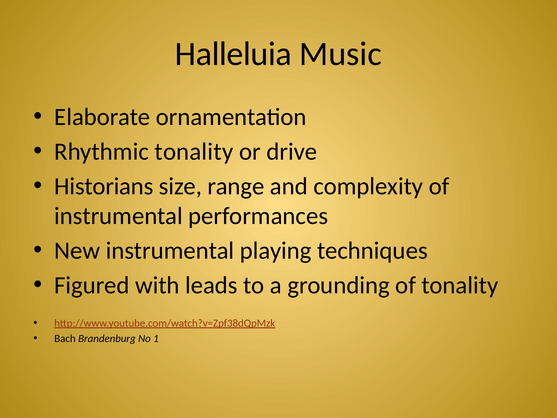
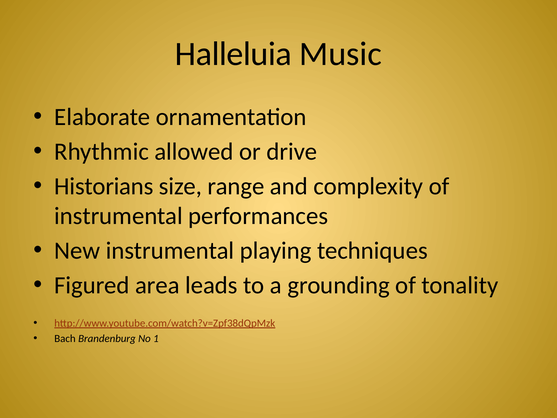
Rhythmic tonality: tonality -> allowed
with: with -> area
